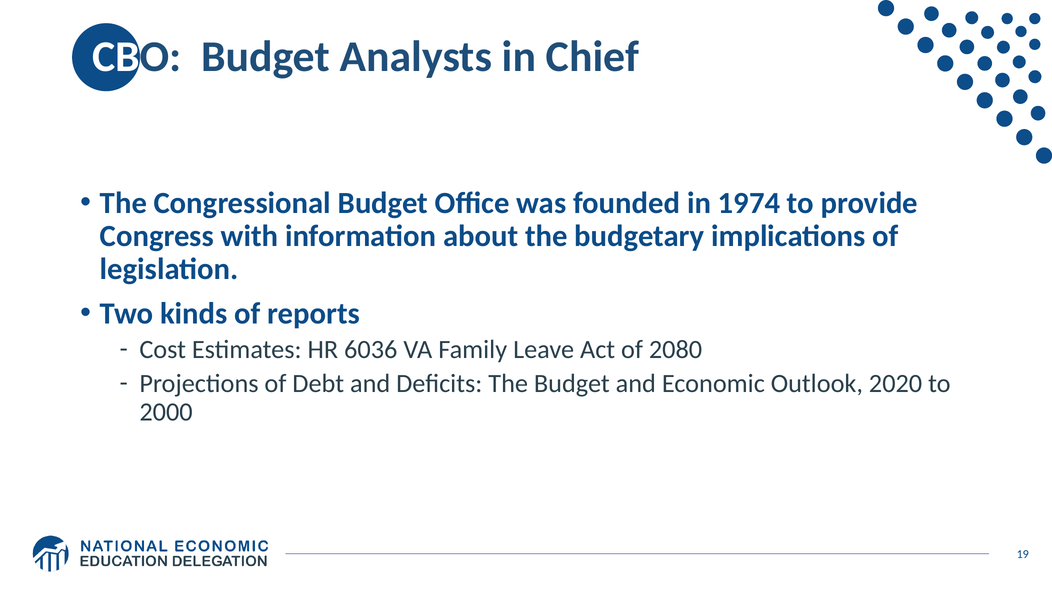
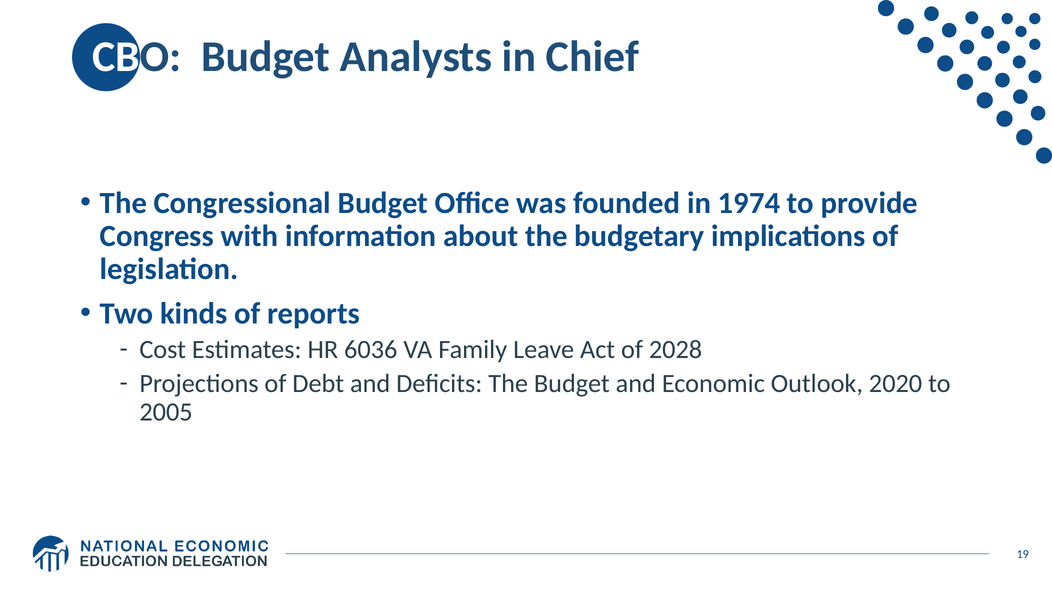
2080: 2080 -> 2028
2000: 2000 -> 2005
